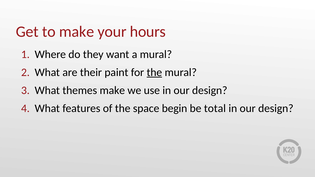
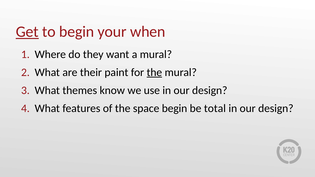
Get underline: none -> present
to make: make -> begin
hours: hours -> when
themes make: make -> know
